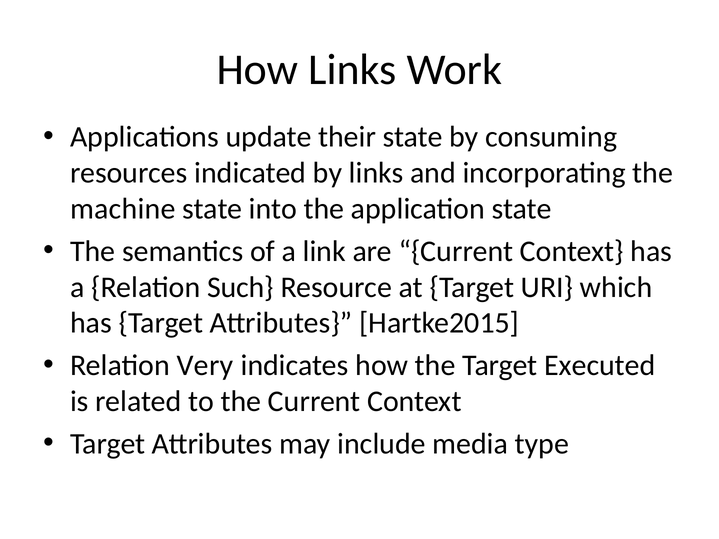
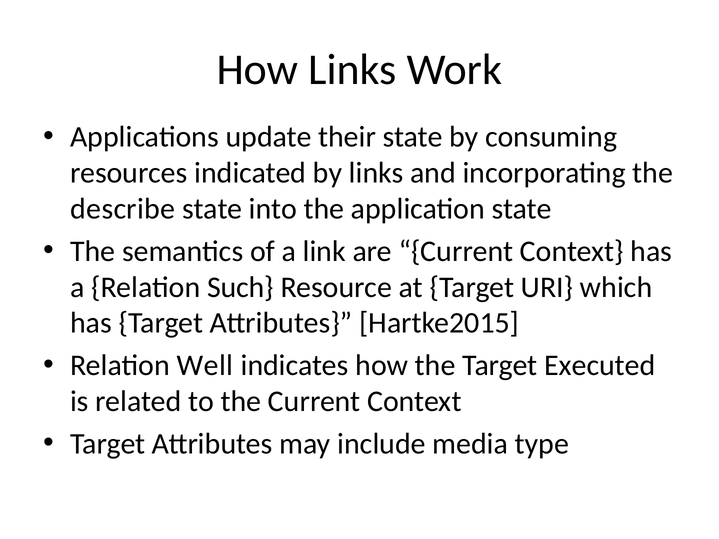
machine: machine -> describe
Very: Very -> Well
